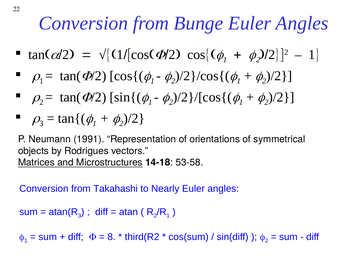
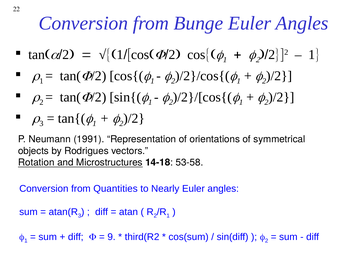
Matrices: Matrices -> Rotation
Takahashi: Takahashi -> Quantities
8: 8 -> 9
